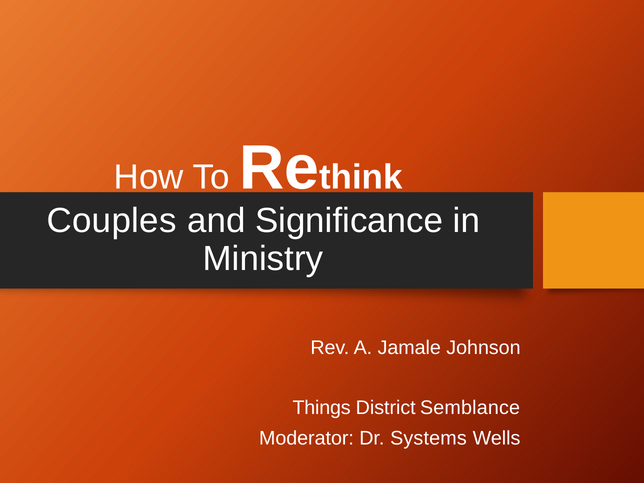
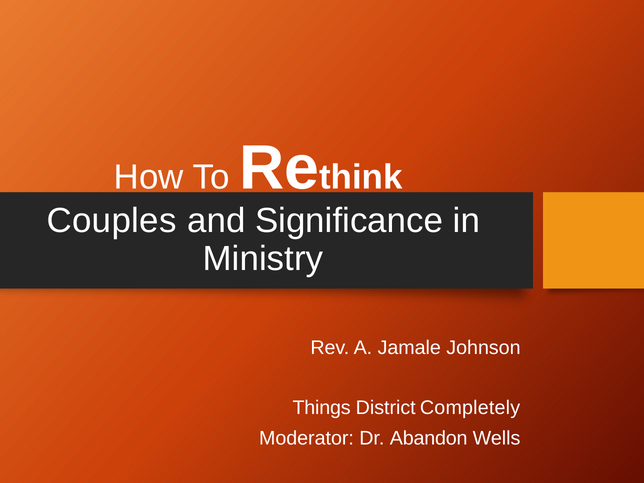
Semblance: Semblance -> Completely
Systems: Systems -> Abandon
